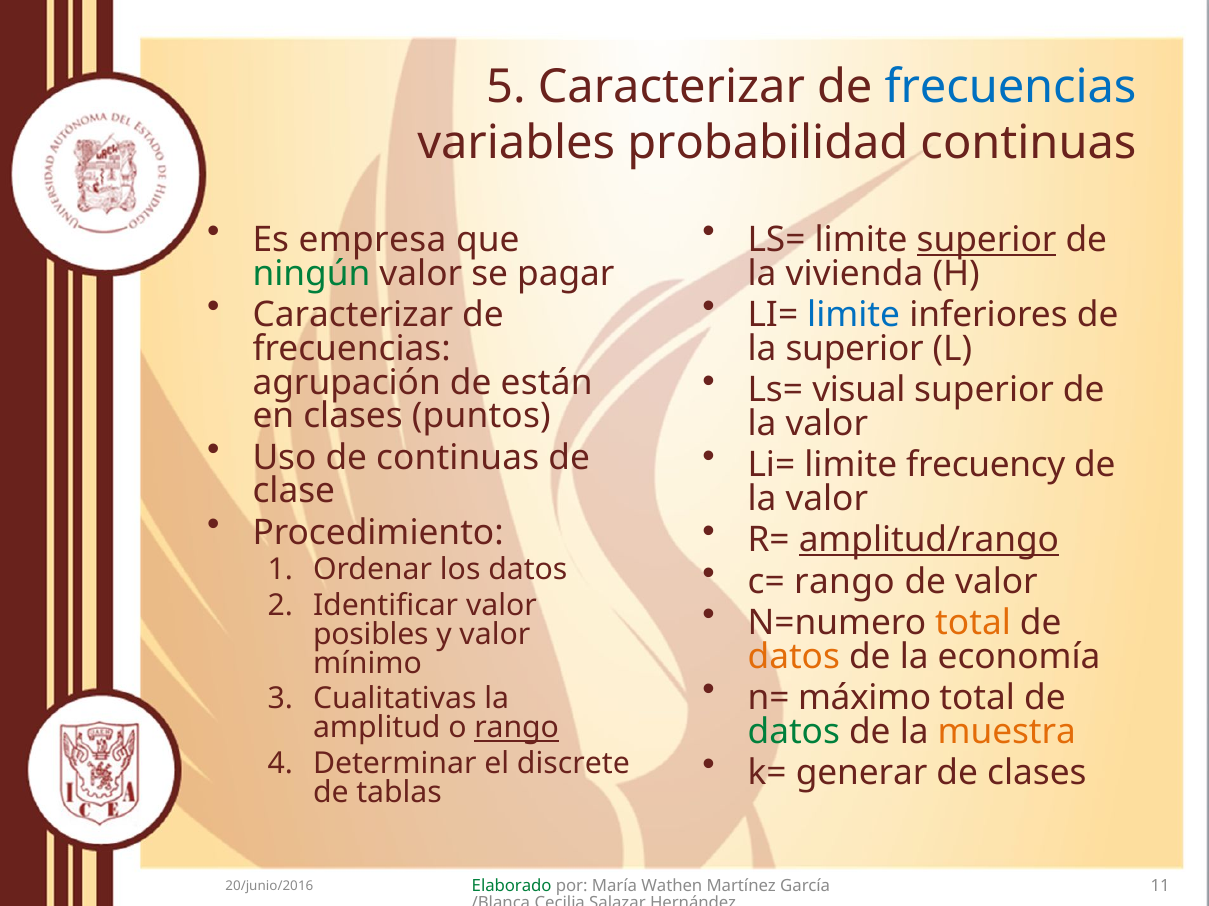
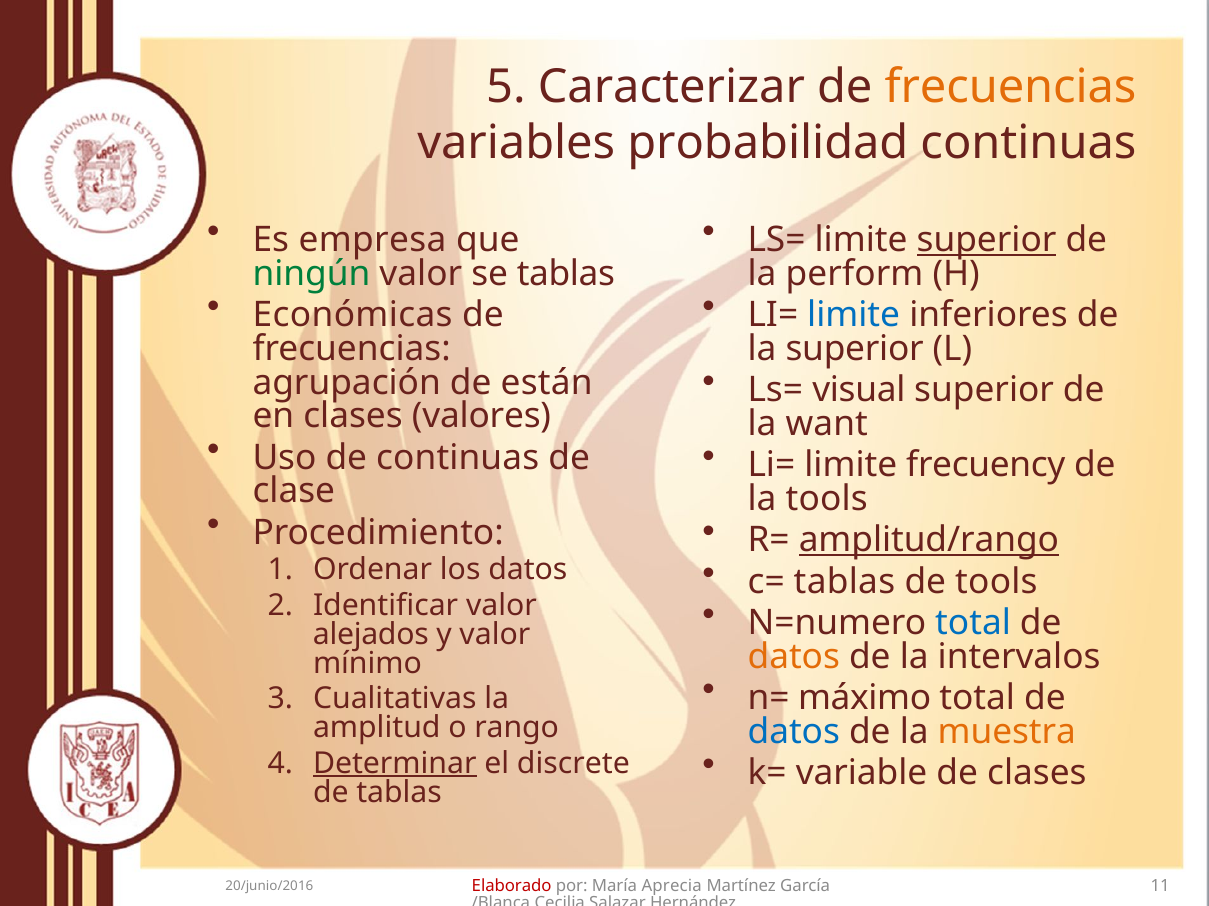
frecuencias at (1011, 87) colour: blue -> orange
se pagar: pagar -> tablas
vivienda: vivienda -> perform
Caracterizar at (353, 315): Caracterizar -> Económicas
puntos: puntos -> valores
valor at (827, 424): valor -> want
valor at (827, 499): valor -> tools
c= rango: rango -> tablas
de valor: valor -> tools
total at (973, 623) colour: orange -> blue
posibles: posibles -> alejados
economía: economía -> intervalos
rango at (517, 728) underline: present -> none
datos at (794, 732) colour: green -> blue
generar: generar -> variable
Determinar underline: none -> present
Elaborado colour: green -> red
Wathen: Wathen -> Aprecia
